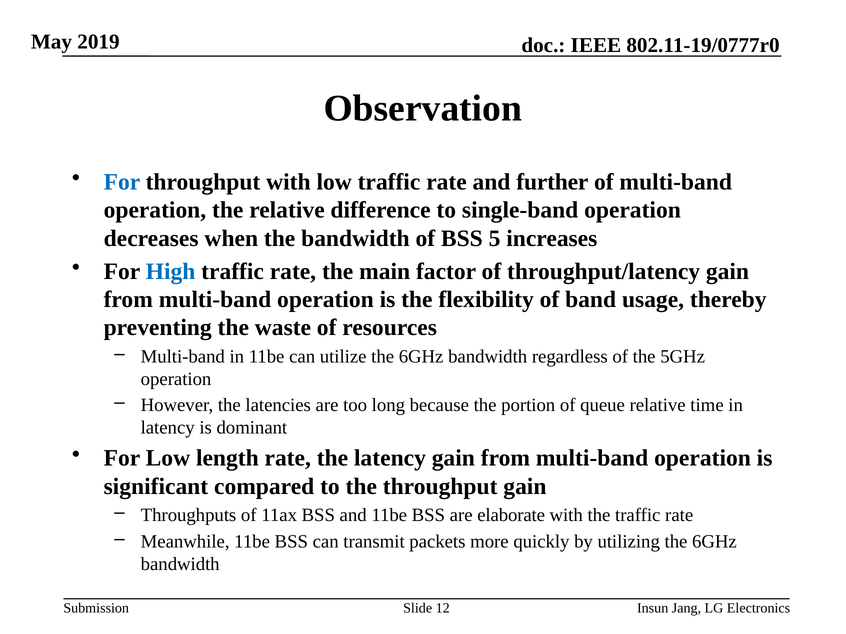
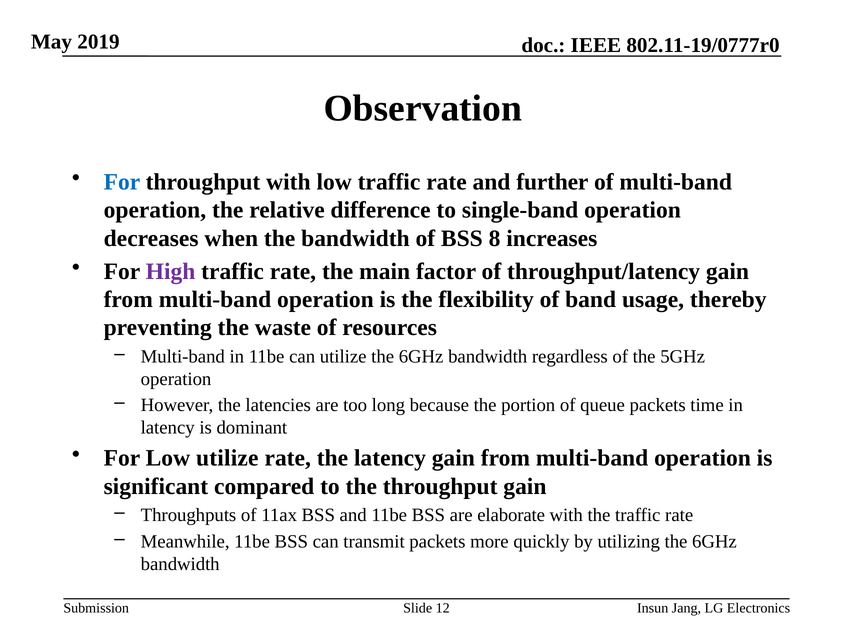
5: 5 -> 8
High colour: blue -> purple
queue relative: relative -> packets
Low length: length -> utilize
